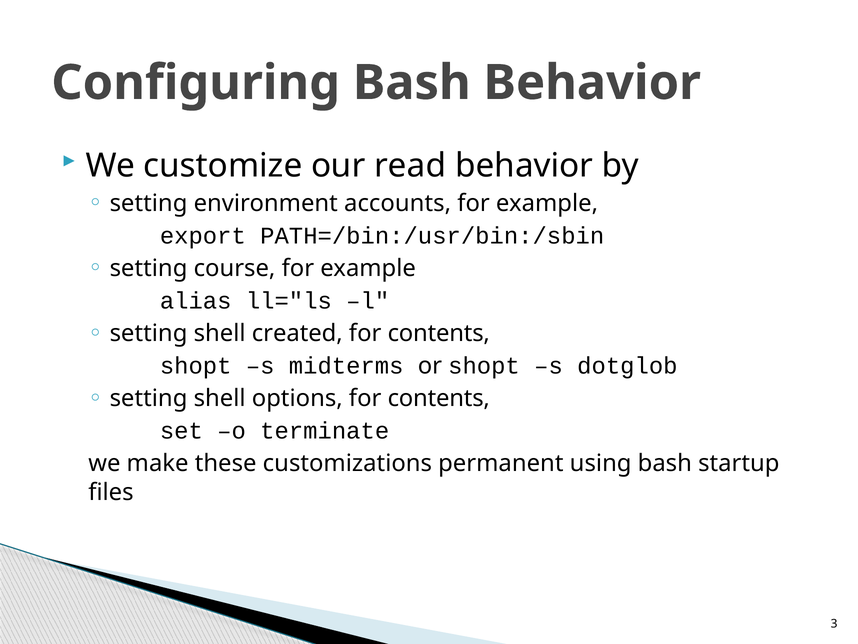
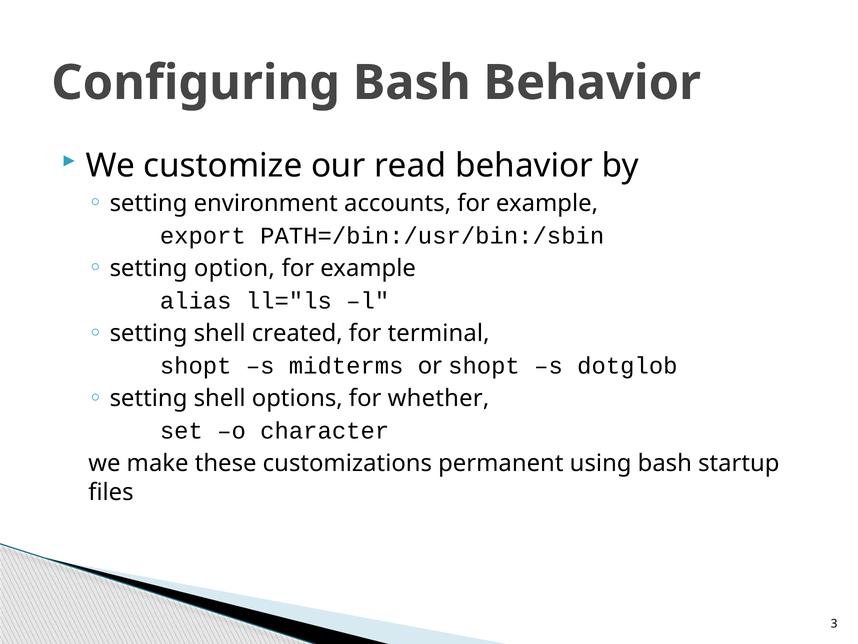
course: course -> option
contents at (439, 333): contents -> terminal
options for contents: contents -> whether
terminate: terminate -> character
